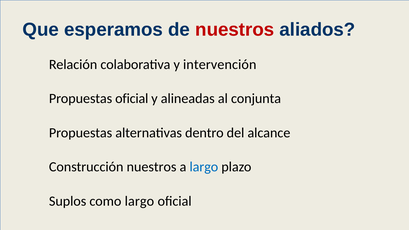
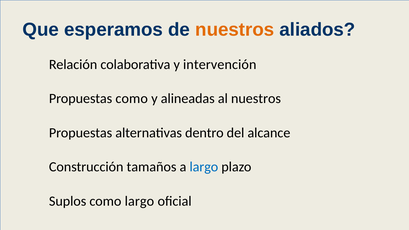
nuestros at (235, 30) colour: red -> orange
oficial at (132, 99): oficial -> como
al conjunta: conjunta -> nuestros
nuestros at (152, 167): nuestros -> tamaños
